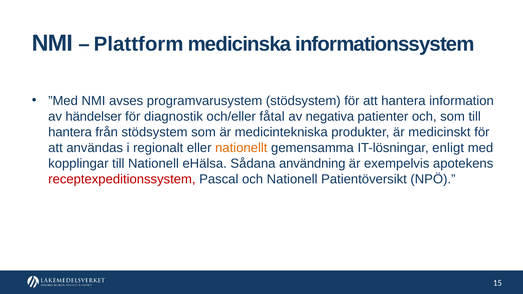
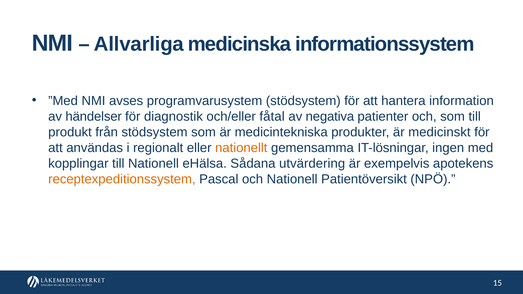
Plattform: Plattform -> Allvarliga
hantera at (70, 132): hantera -> produkt
enligt: enligt -> ingen
användning: användning -> utvärdering
receptexpeditionssystem colour: red -> orange
